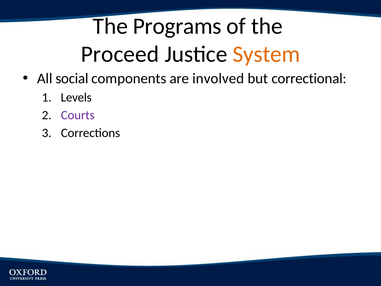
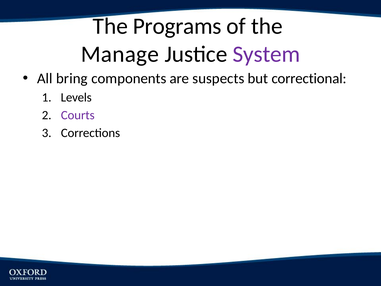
Proceed: Proceed -> Manage
System colour: orange -> purple
social: social -> bring
involved: involved -> suspects
